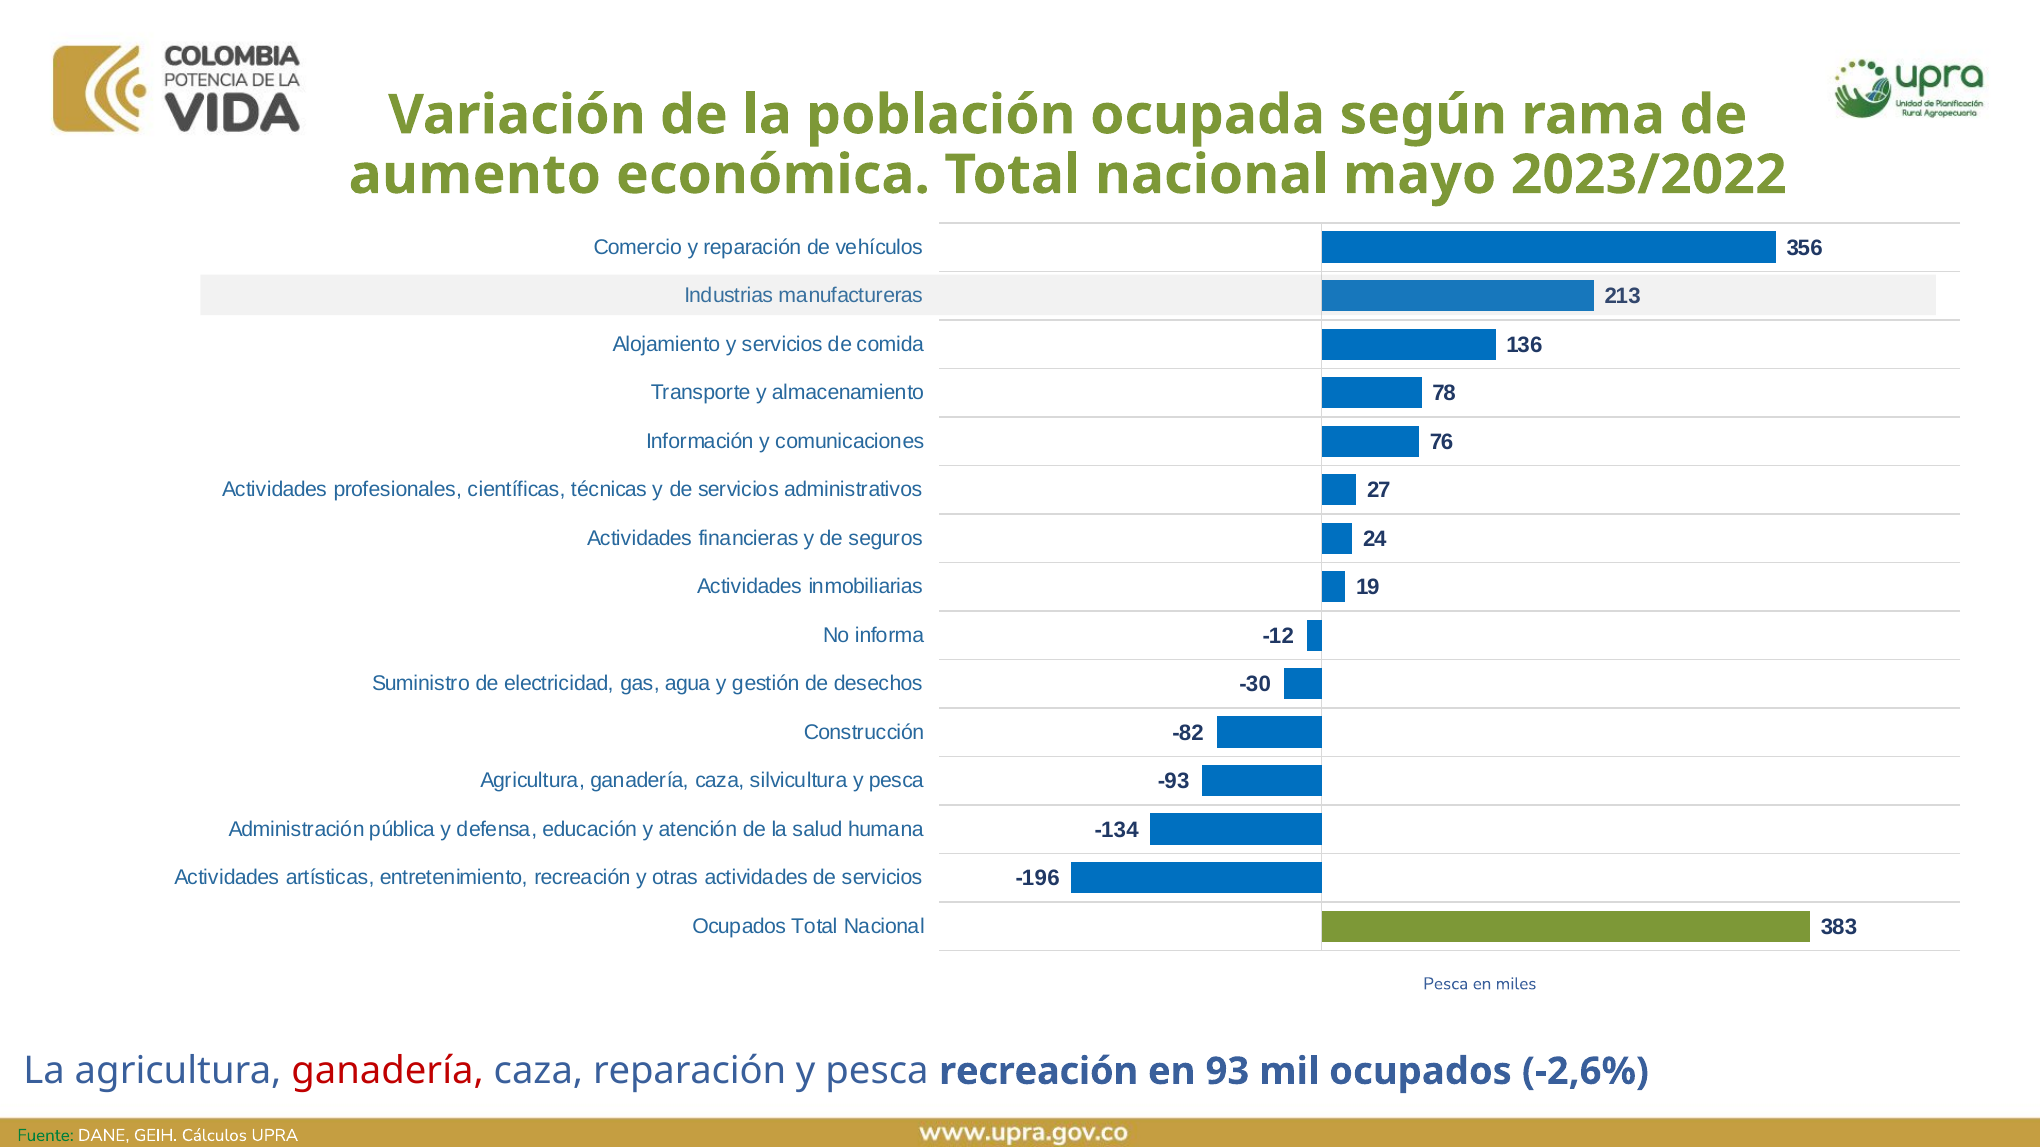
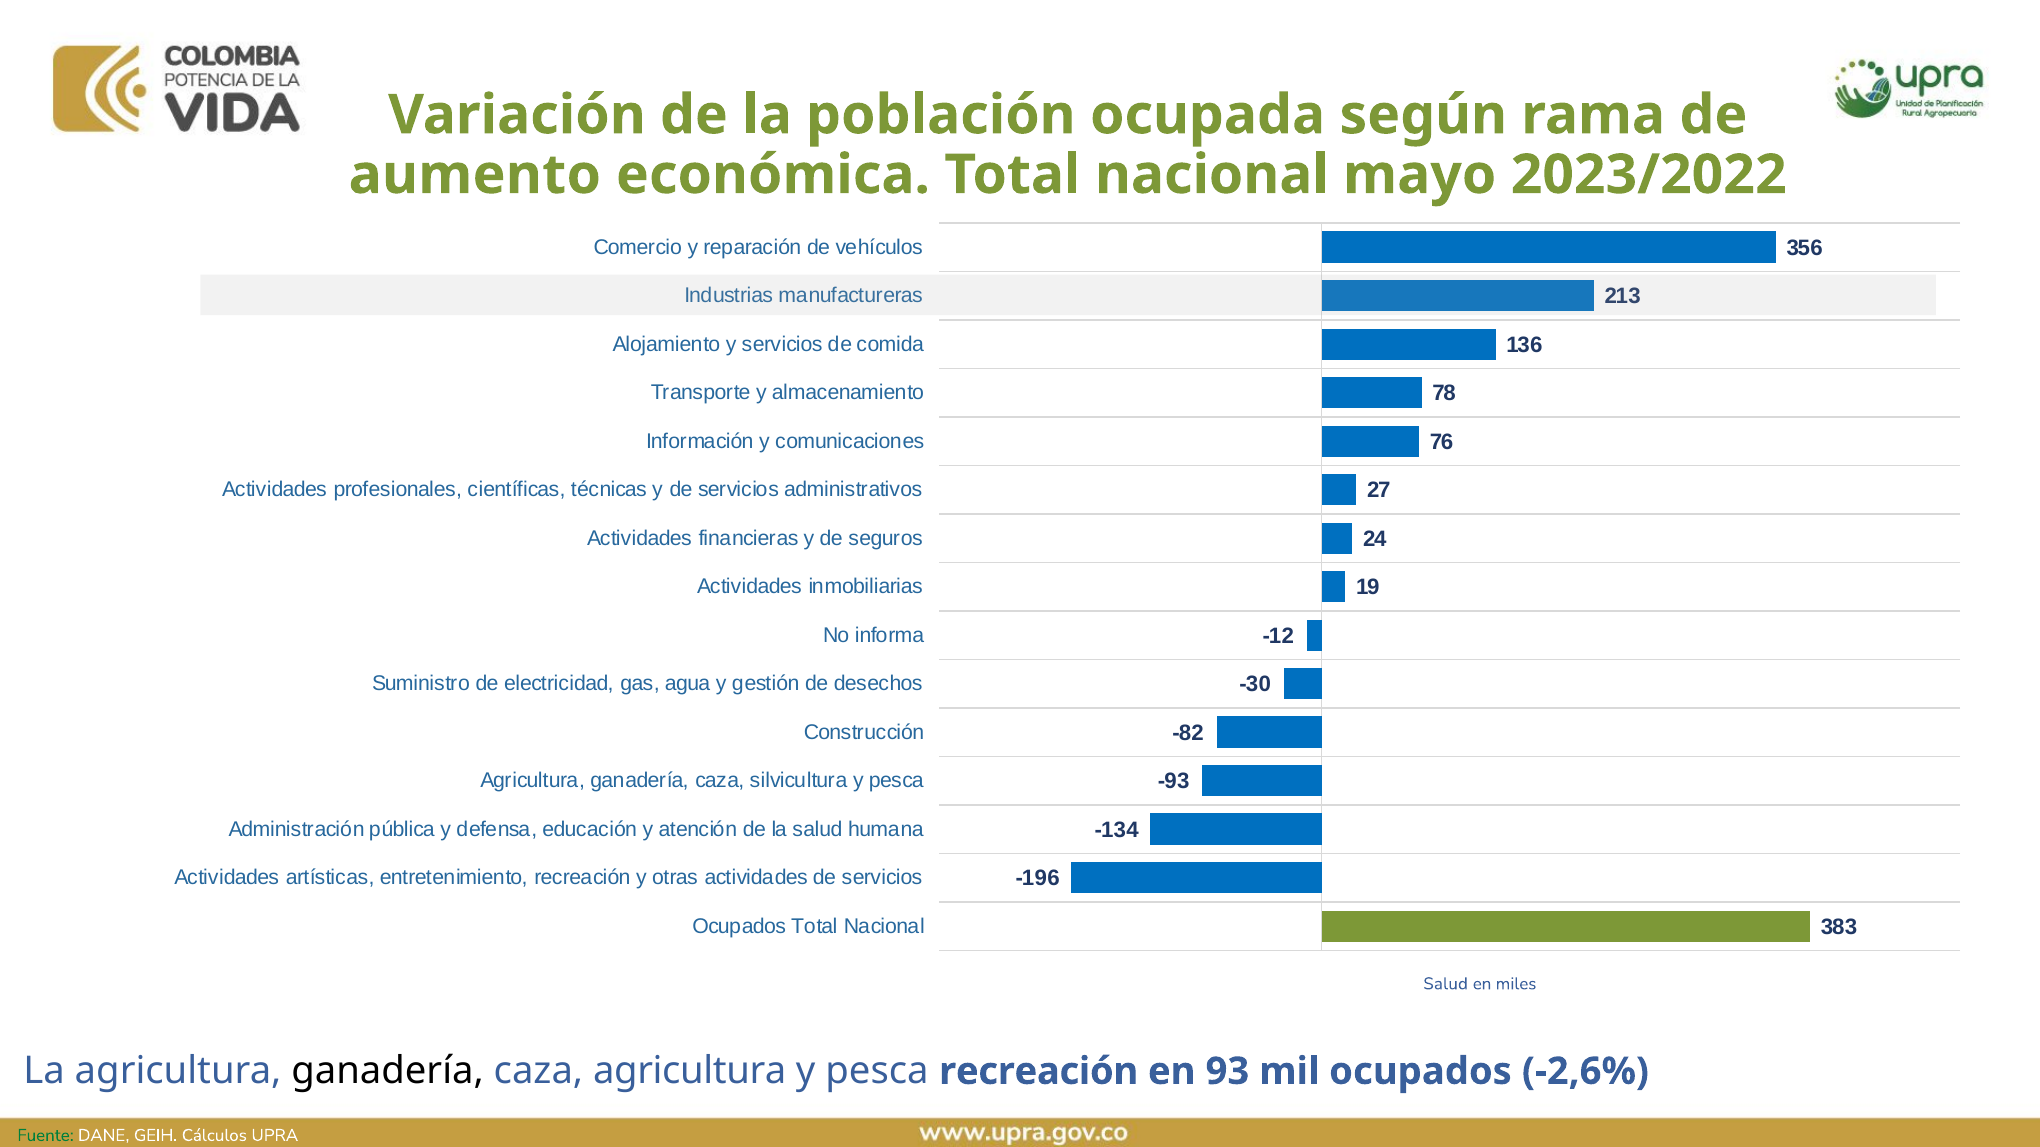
Pesca at (1446, 984): Pesca -> Salud
ganadería at (388, 1072) colour: red -> black
caza reparación: reparación -> agricultura
